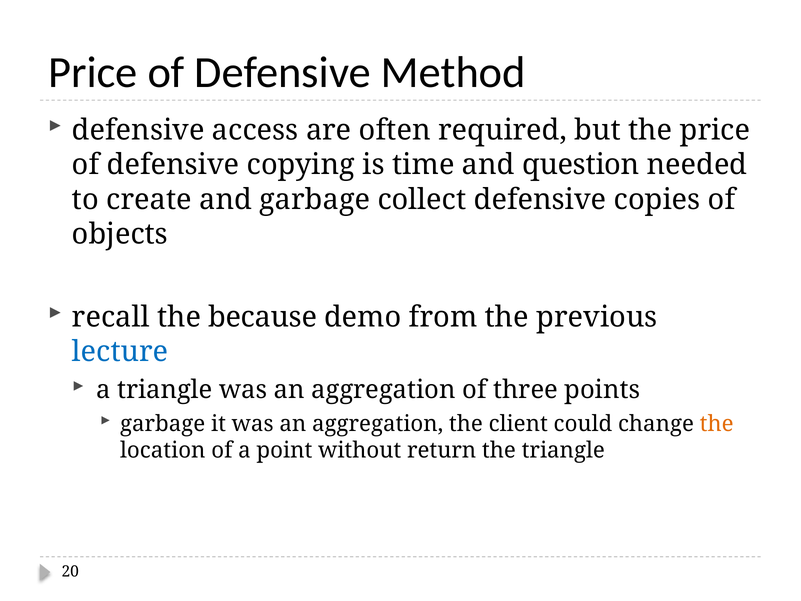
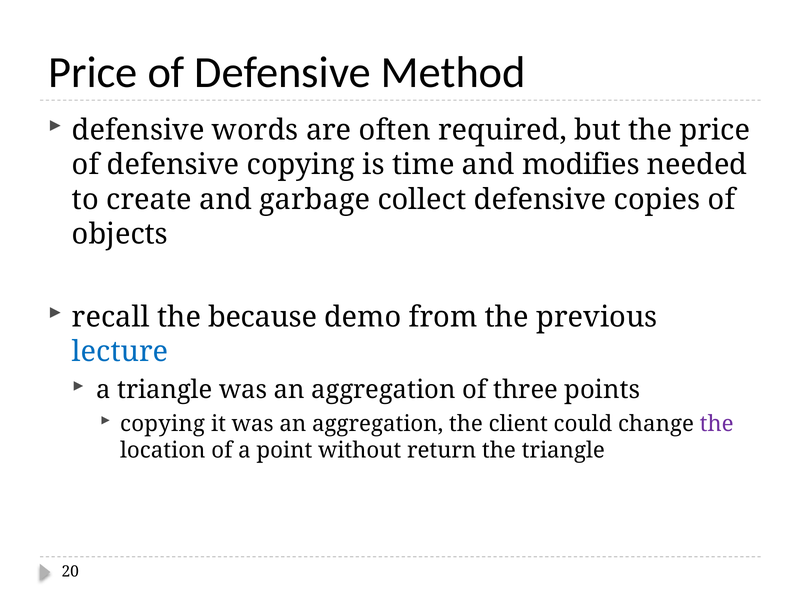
access: access -> words
question: question -> modifies
garbage at (163, 424): garbage -> copying
the at (717, 424) colour: orange -> purple
